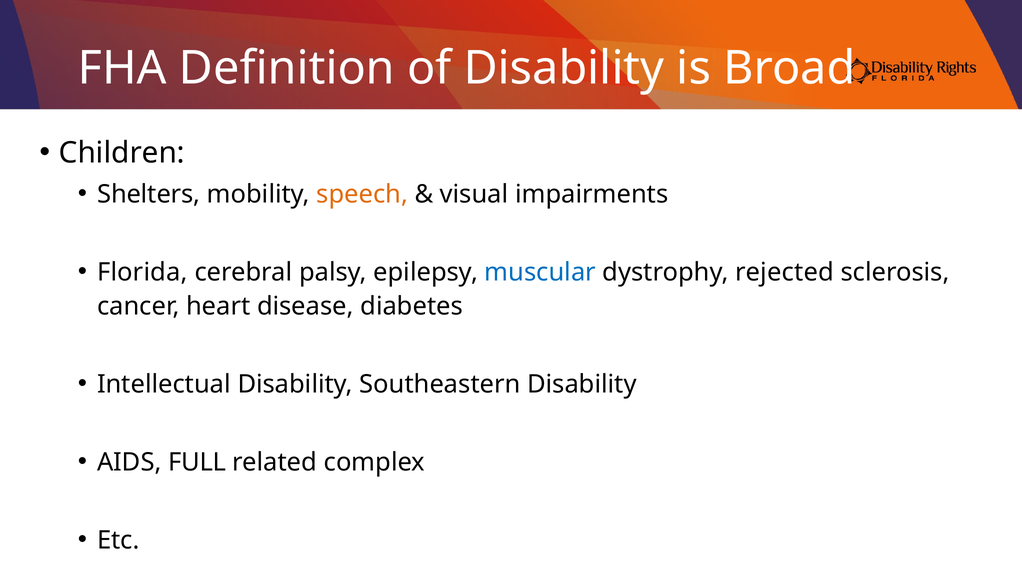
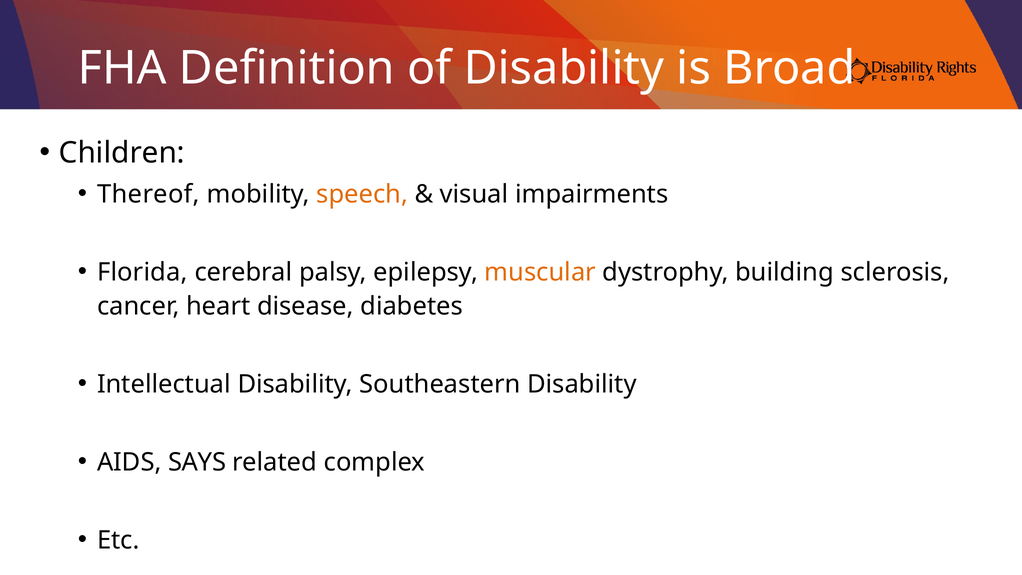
Shelters: Shelters -> Thereof
muscular colour: blue -> orange
rejected: rejected -> building
FULL: FULL -> SAYS
